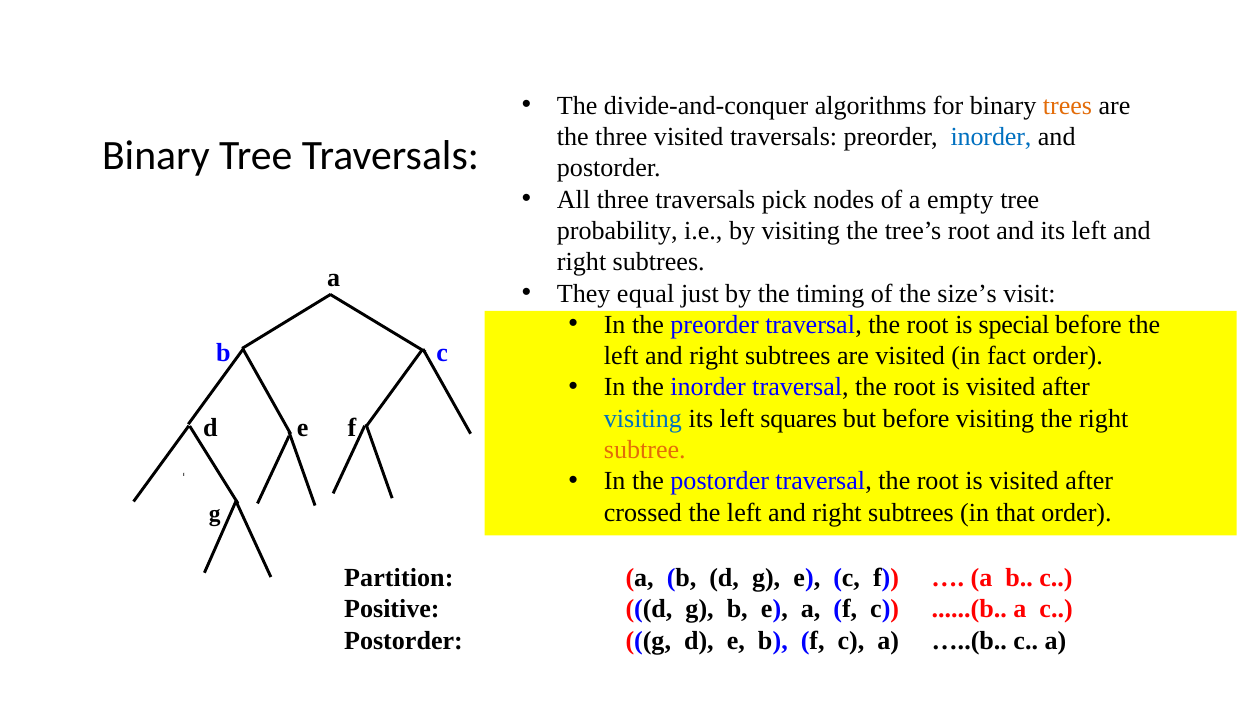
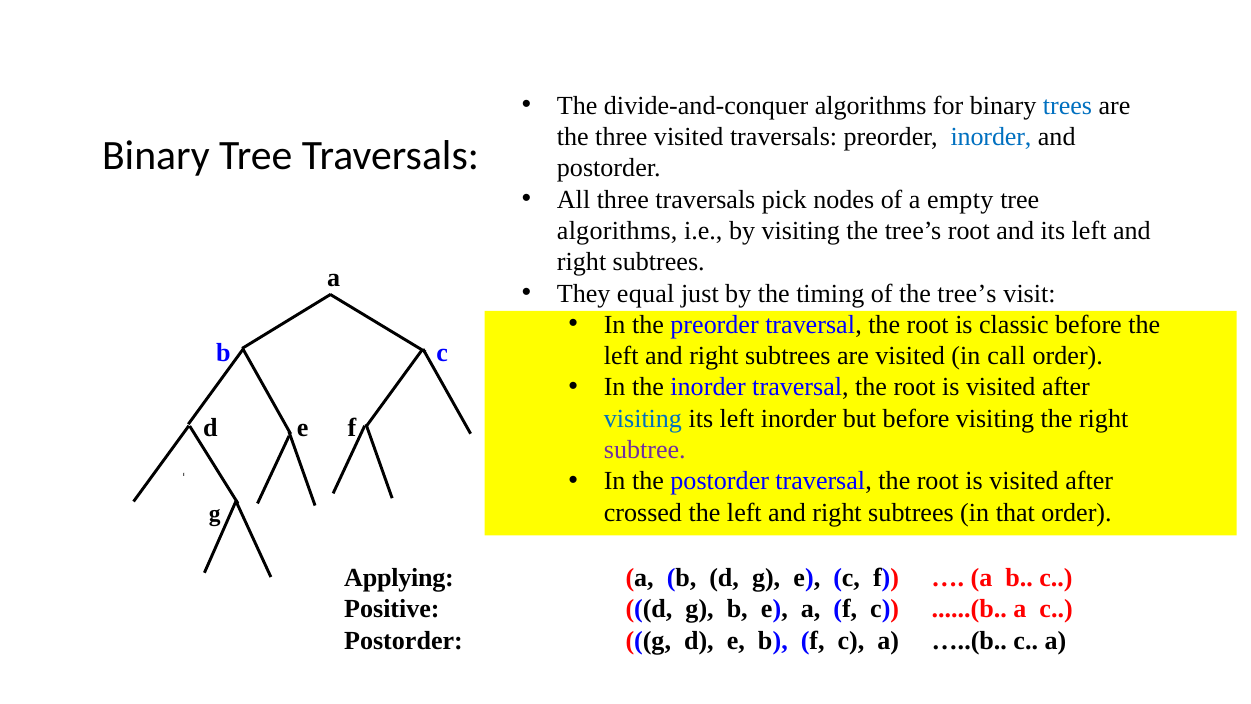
trees colour: orange -> blue
probability at (617, 231): probability -> algorithms
of the size’s: size’s -> tree’s
special: special -> classic
fact: fact -> call
left squares: squares -> inorder
subtree colour: orange -> purple
Partition: Partition -> Applying
